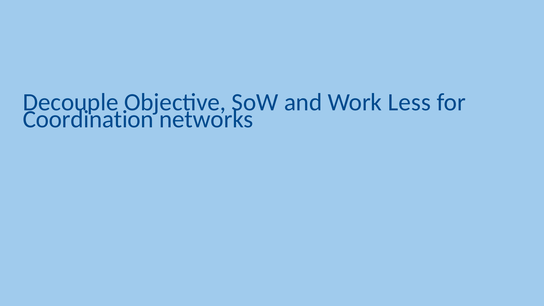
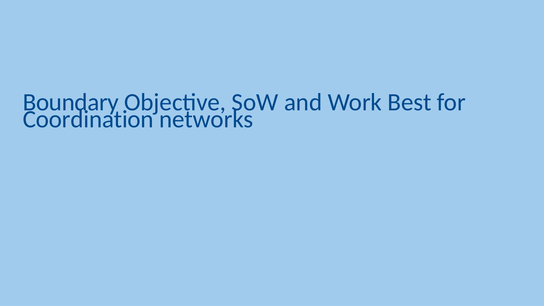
Decouple: Decouple -> Boundary
Less: Less -> Best
